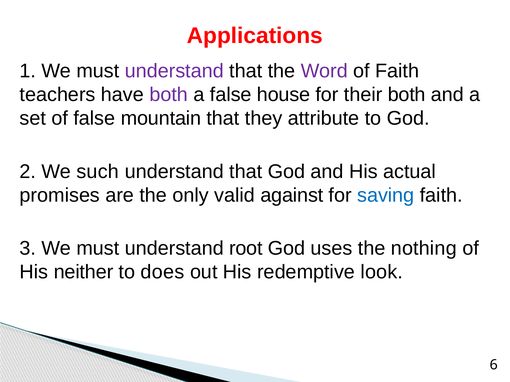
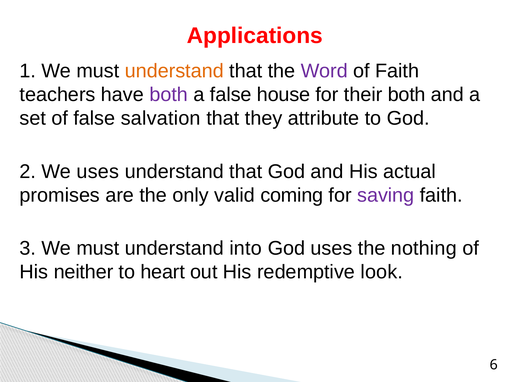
understand at (174, 71) colour: purple -> orange
mountain: mountain -> salvation
We such: such -> uses
against: against -> coming
saving colour: blue -> purple
root: root -> into
does: does -> heart
